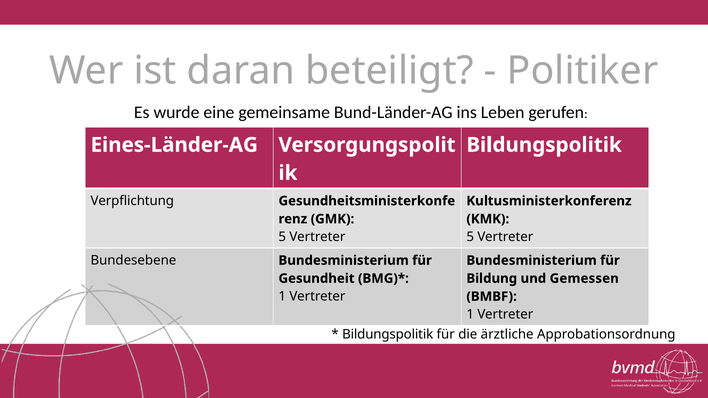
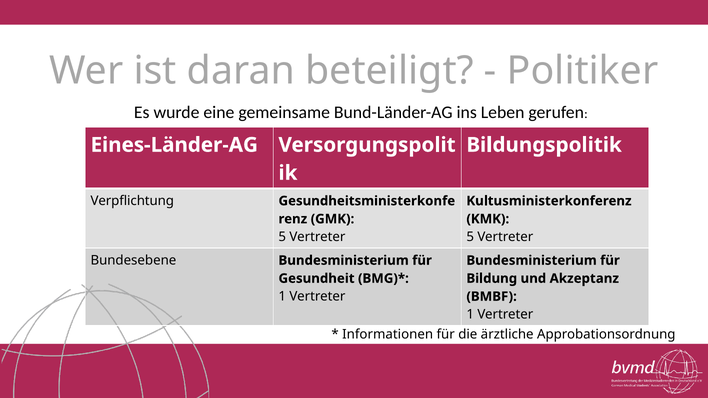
Gemessen: Gemessen -> Akzeptanz
Bildungspolitik at (388, 334): Bildungspolitik -> Informationen
